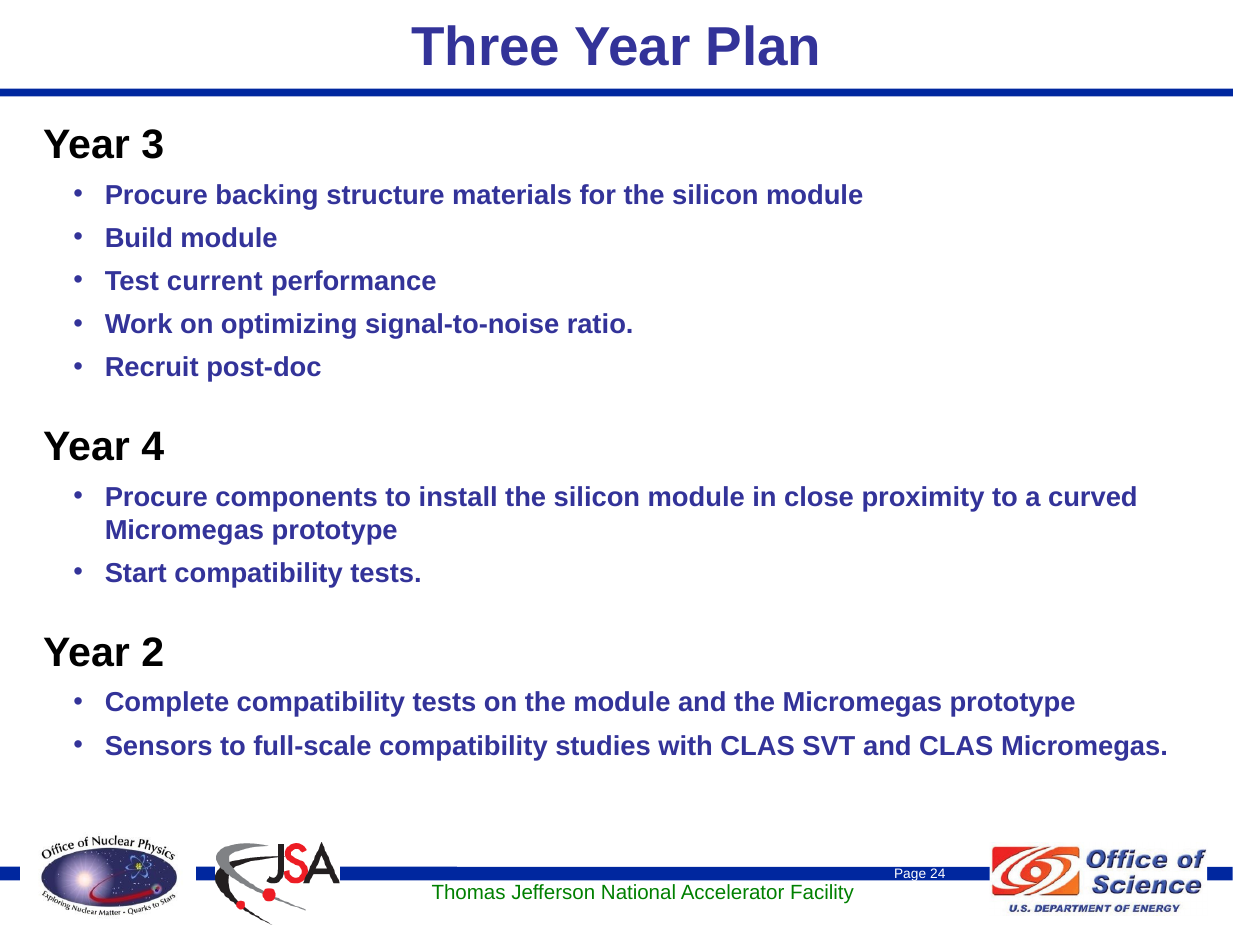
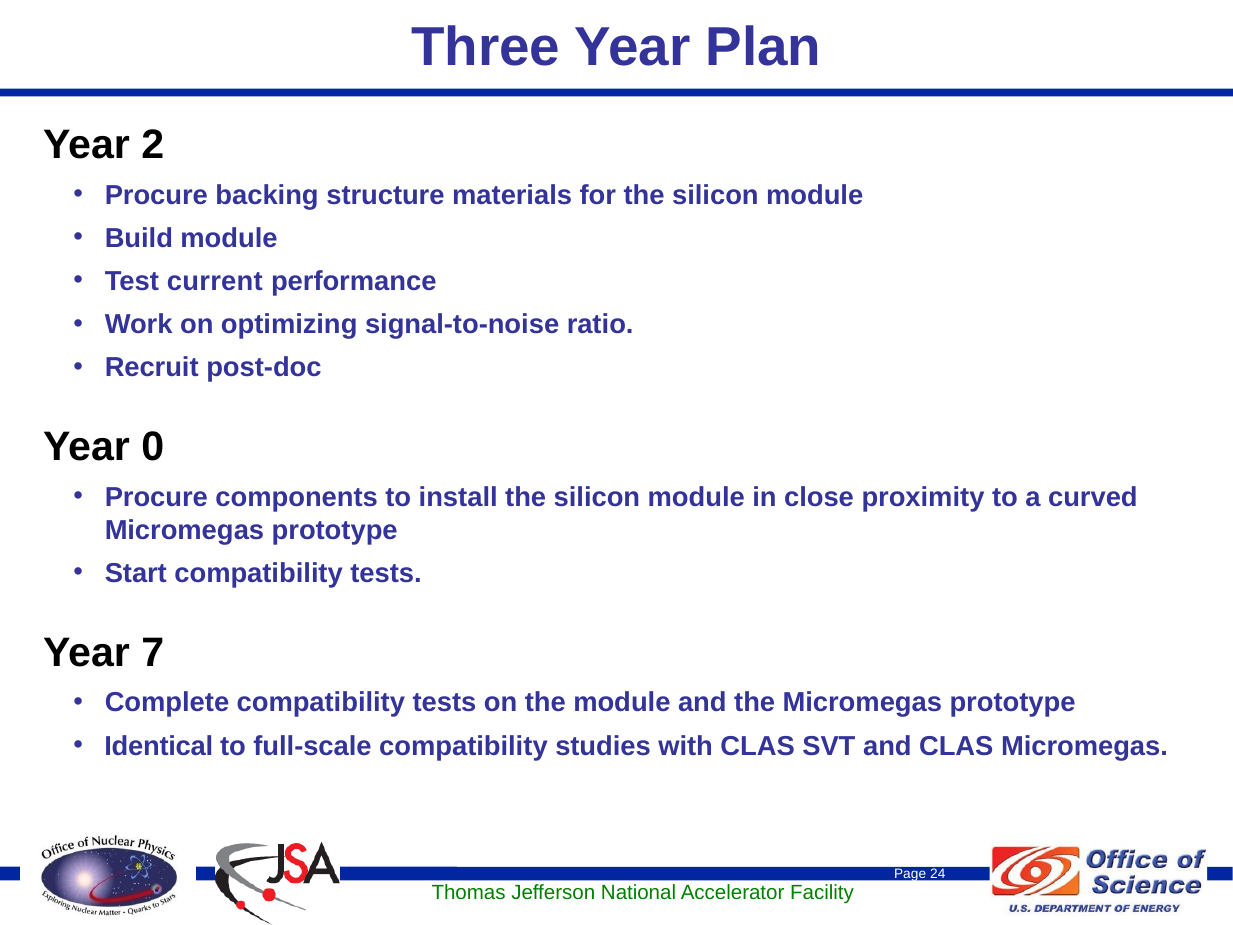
3: 3 -> 2
4: 4 -> 0
2: 2 -> 7
Sensors: Sensors -> Identical
